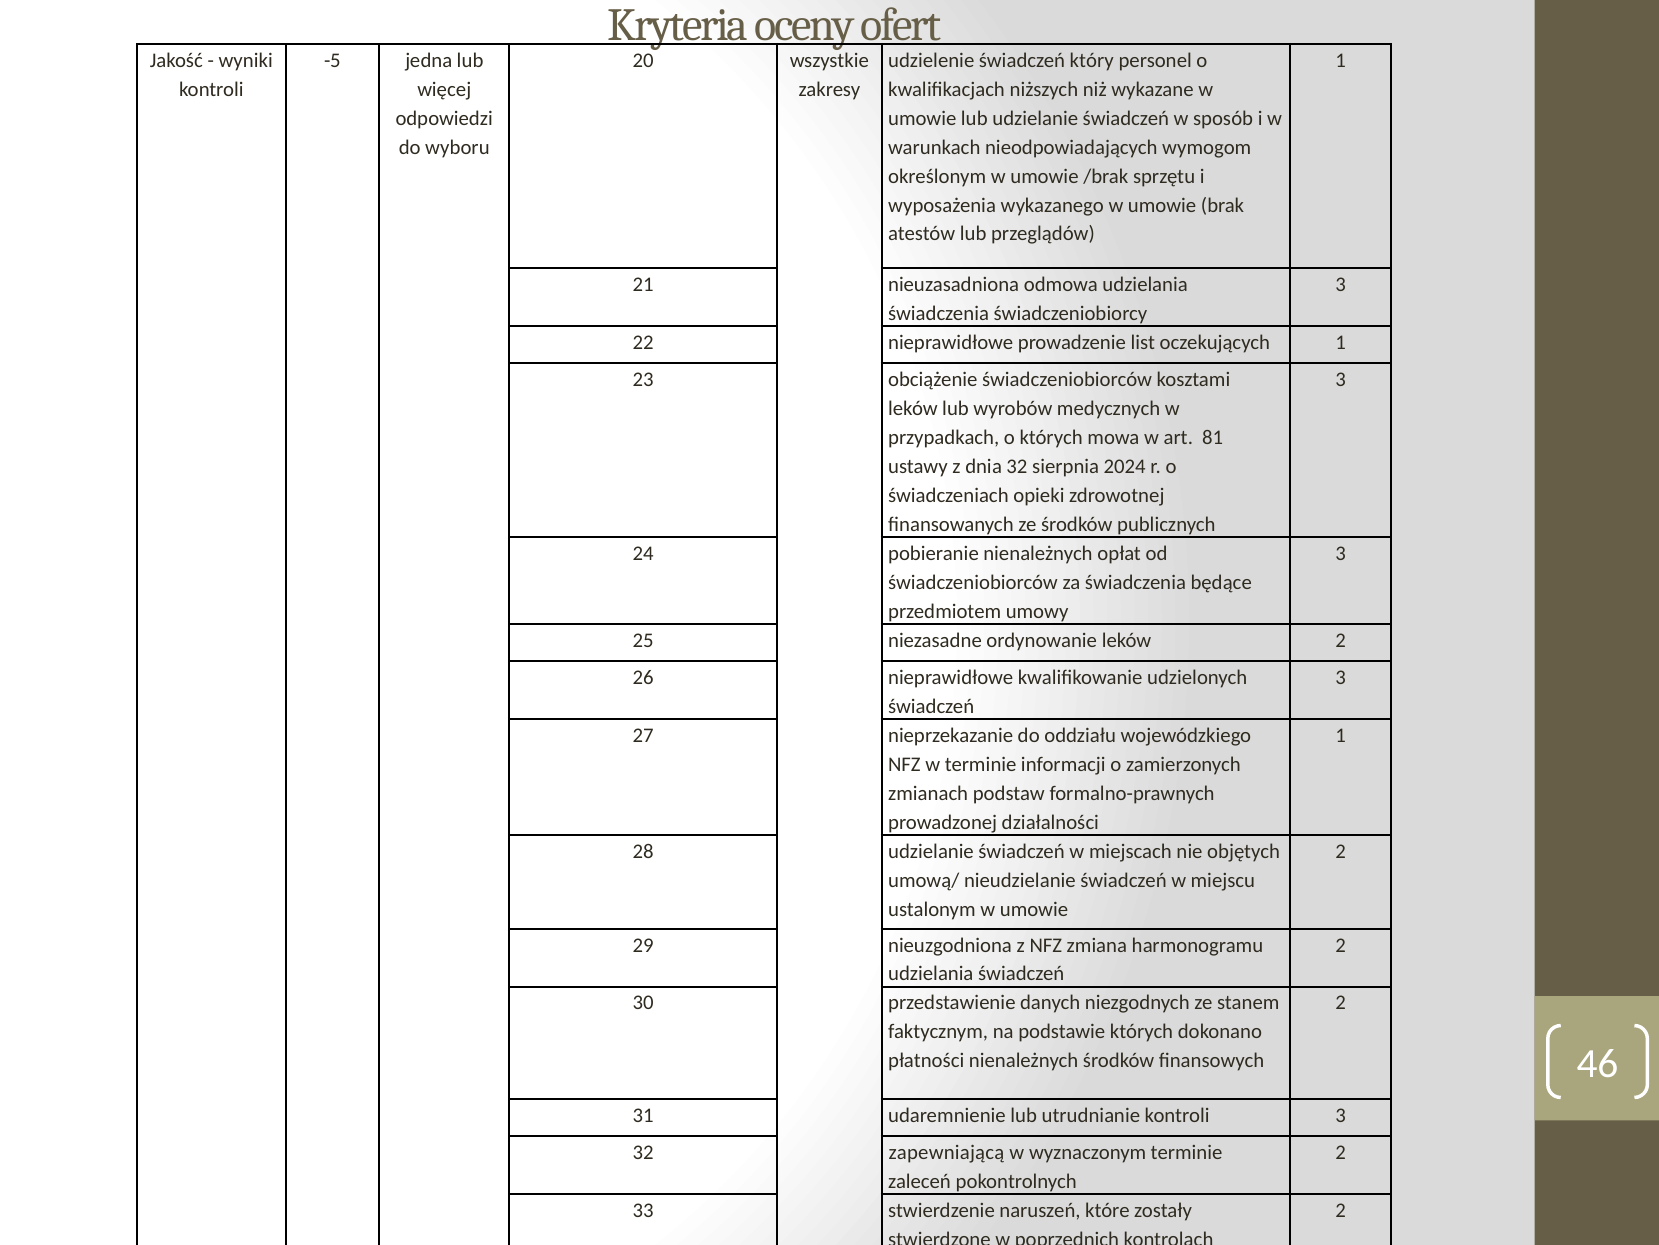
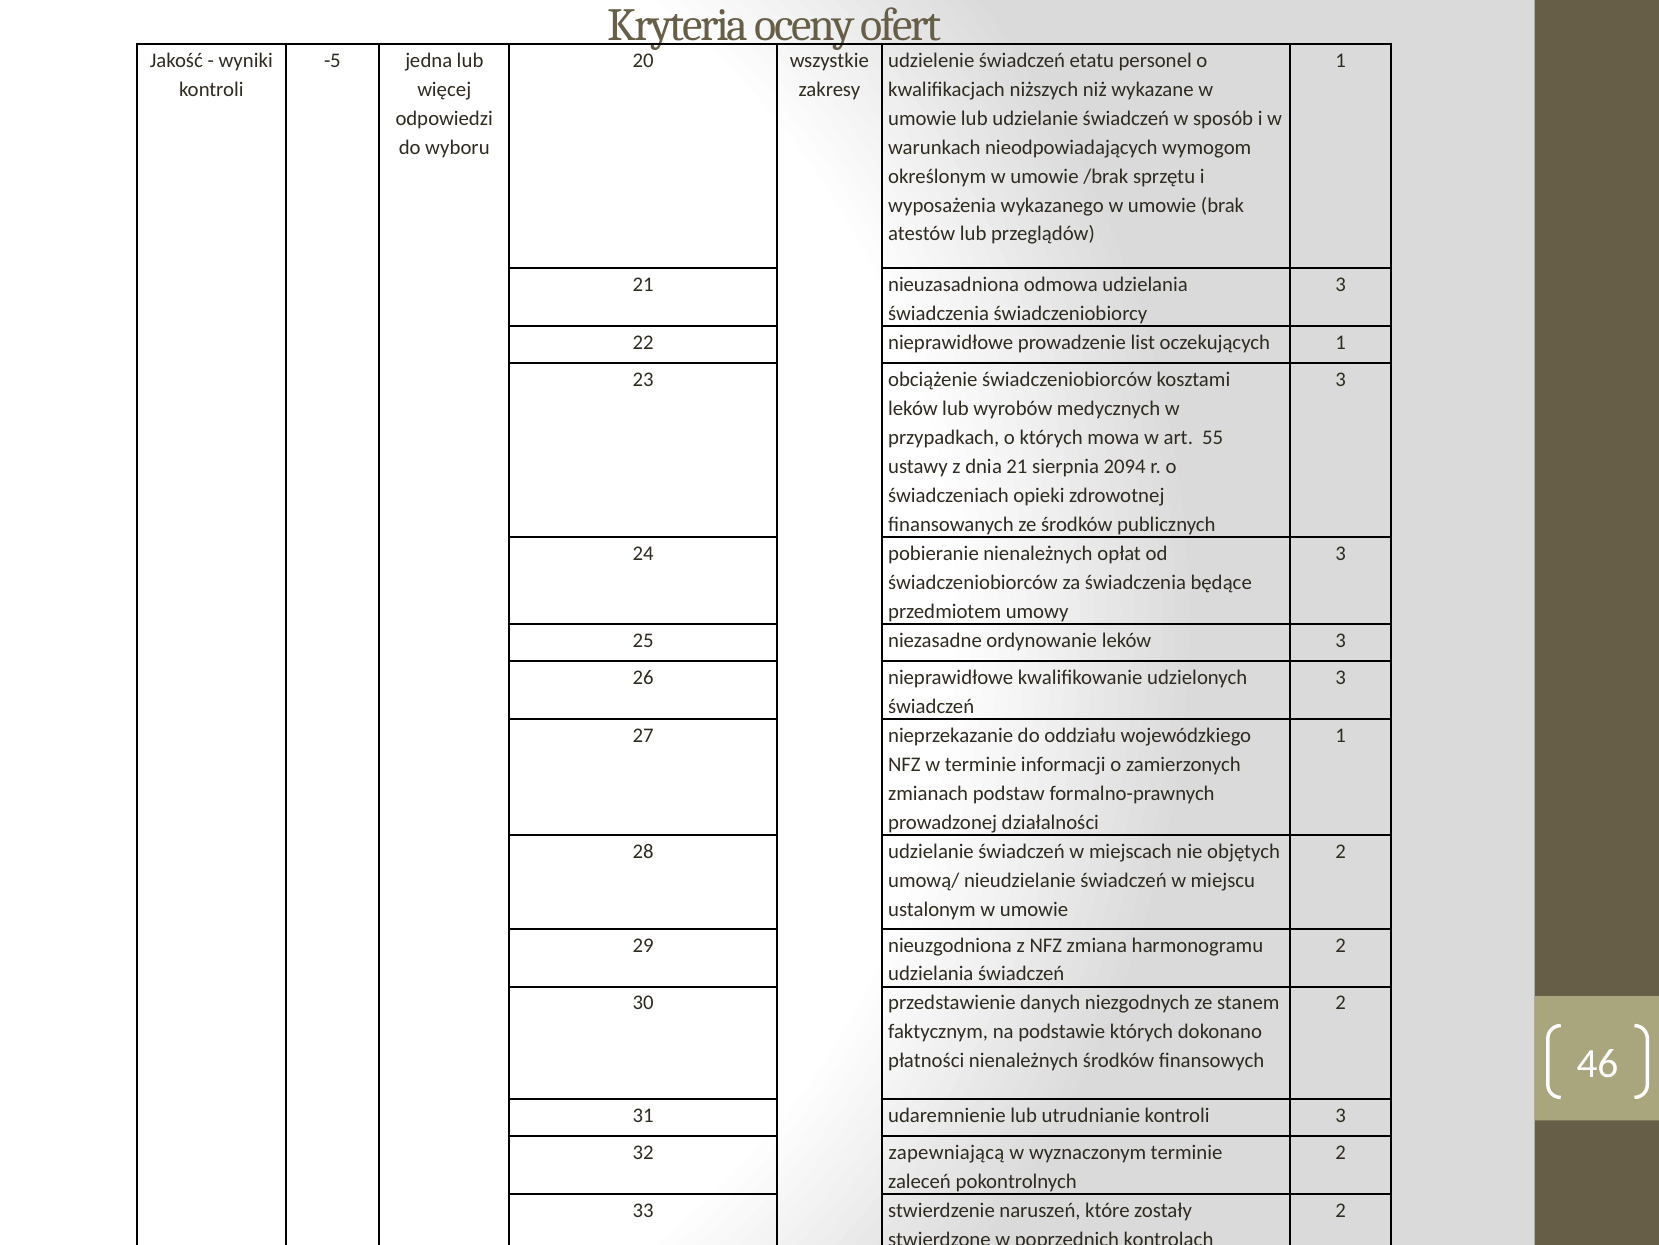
który: który -> etatu
81: 81 -> 55
dnia 32: 32 -> 21
2024: 2024 -> 2094
leków 2: 2 -> 3
